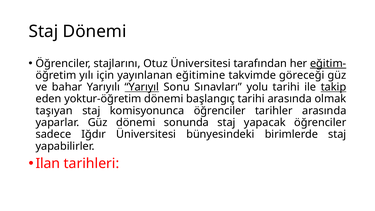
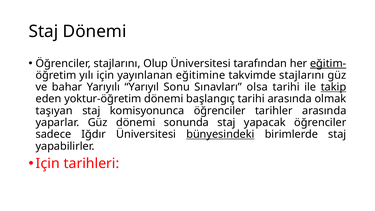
Otuz: Otuz -> Olup
takvimde göreceği: göreceği -> stajlarını
Yarıyıl underline: present -> none
yolu: yolu -> olsa
bünyesindeki underline: none -> present
Ilan at (48, 163): Ilan -> Için
